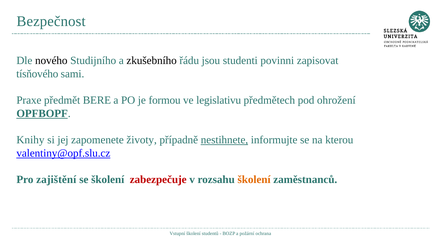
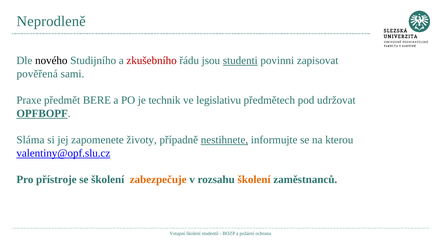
Bezpečnost: Bezpečnost -> Neprodleně
zkušebního colour: black -> red
studenti underline: none -> present
tísňového: tísňového -> pověřená
formou: formou -> technik
ohrožení: ohrožení -> udržovat
Knihy: Knihy -> Sláma
zajištění: zajištění -> přístroje
zabezpečuje colour: red -> orange
